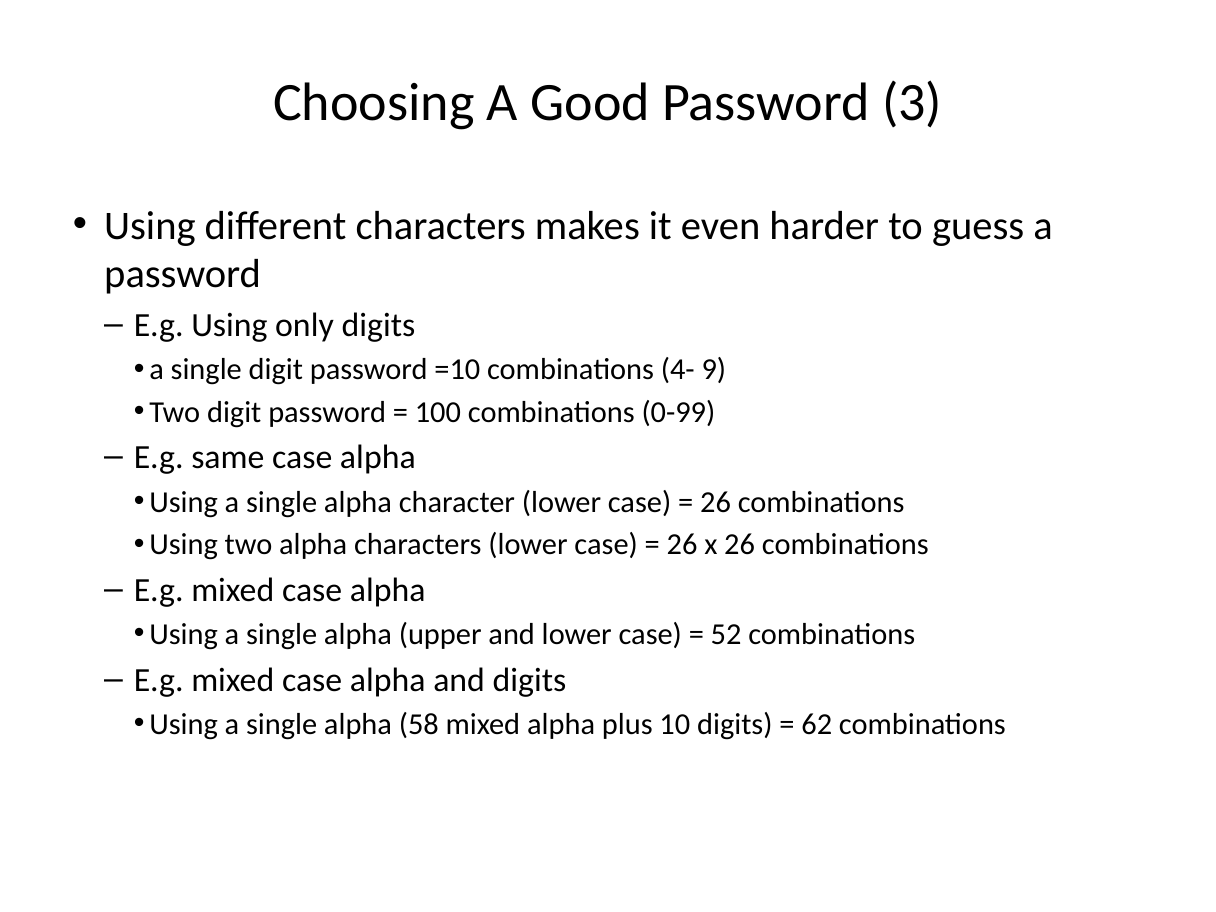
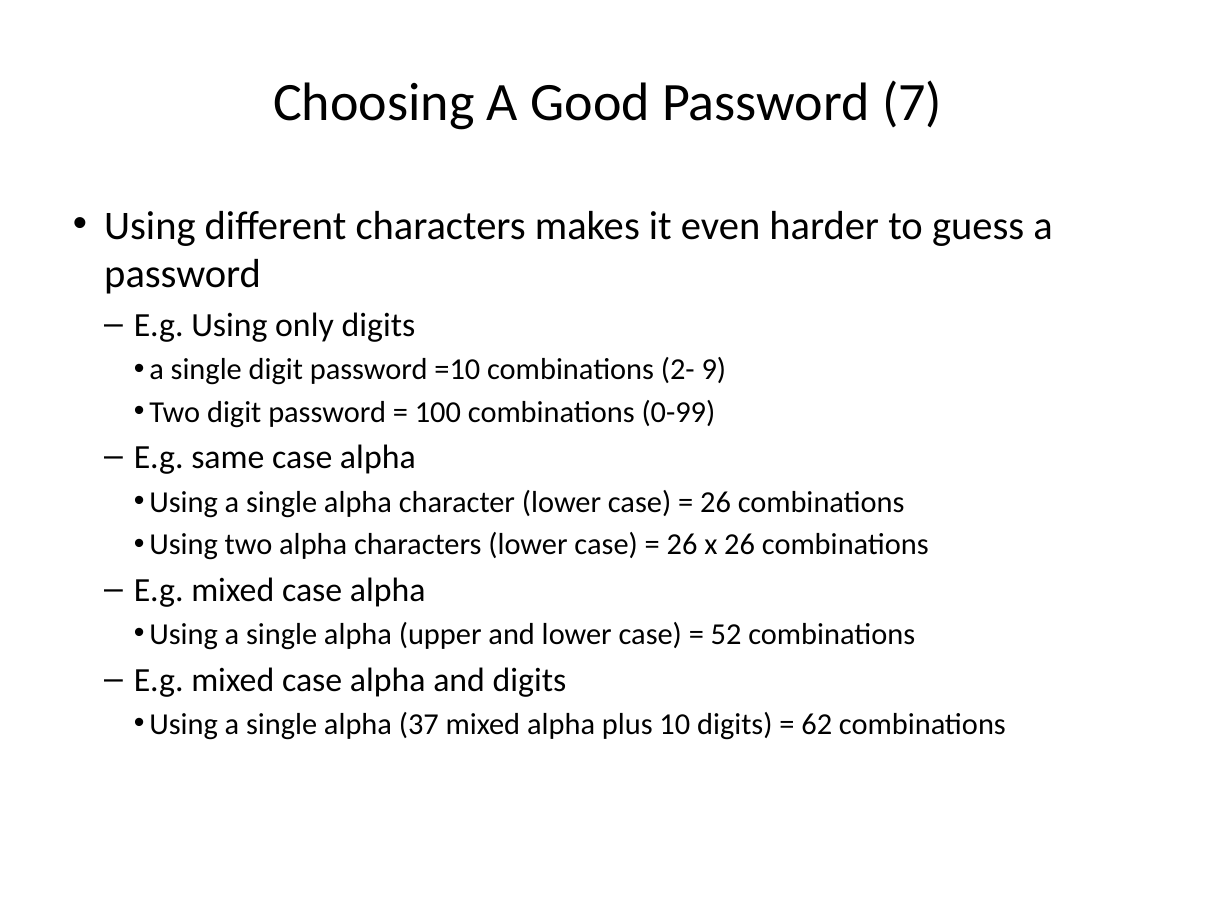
3: 3 -> 7
4-: 4- -> 2-
58: 58 -> 37
